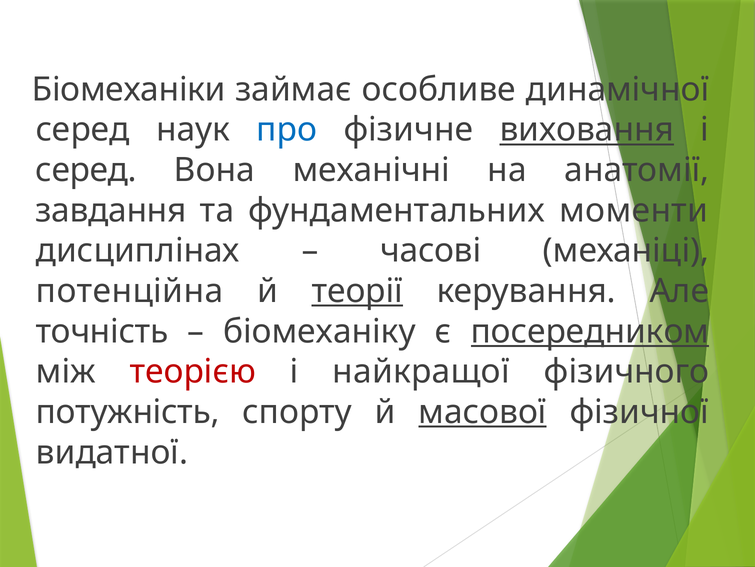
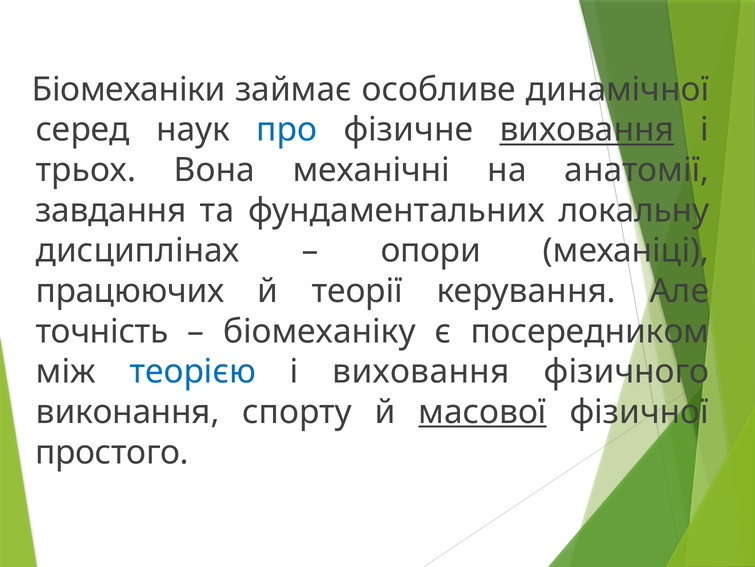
серед at (86, 170): серед -> трьох
моменти: моменти -> локальну
часові: часові -> опори
потенційна: потенційна -> працюючих
теорії underline: present -> none
посередником underline: present -> none
теорією colour: red -> blue
і найкращої: найкращої -> виховання
потужність: потужність -> виконання
видатної: видатної -> простого
